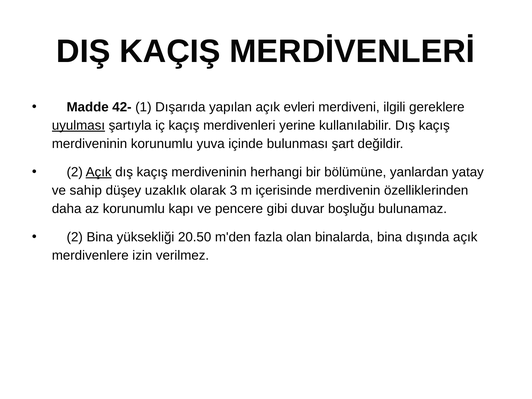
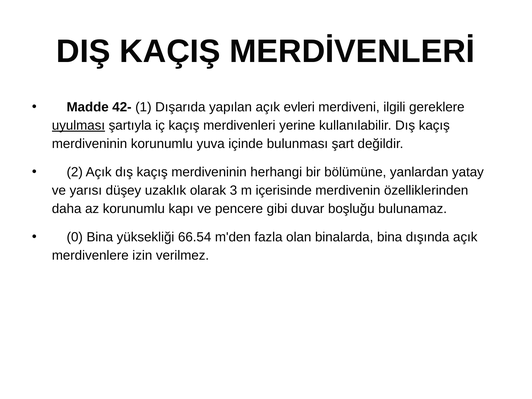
Açık at (99, 172) underline: present -> none
sahip: sahip -> yarısı
2 at (75, 237): 2 -> 0
20.50: 20.50 -> 66.54
